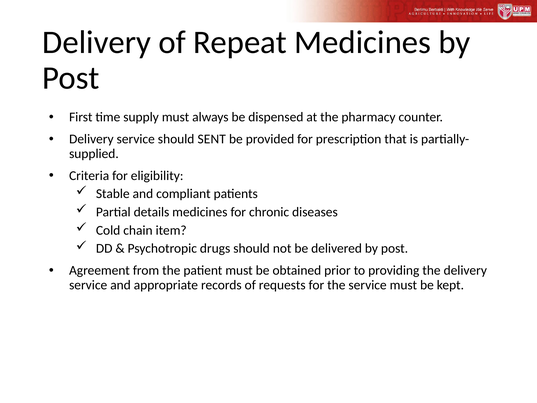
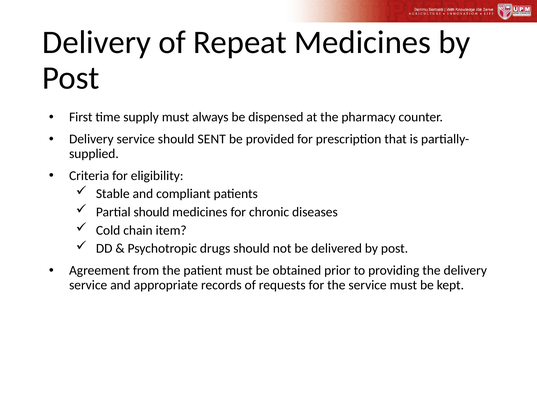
Partial details: details -> should
